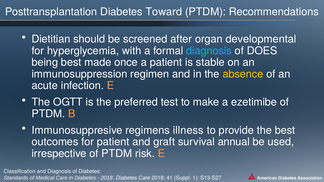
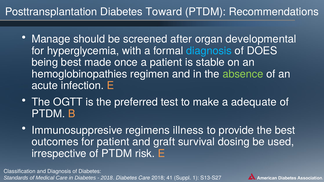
Dietitian: Dietitian -> Manage
immunosuppression: immunosuppression -> hemoglobinopathies
absence colour: yellow -> light green
ezetimibe: ezetimibe -> adequate
annual: annual -> dosing
